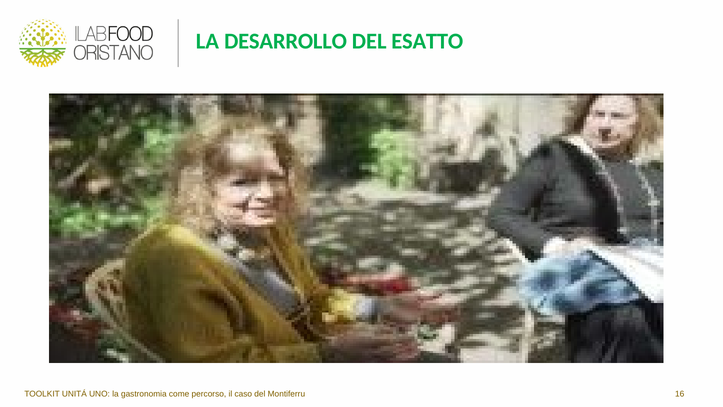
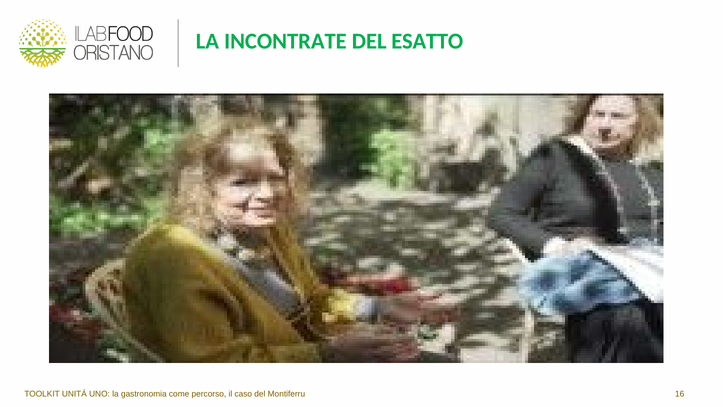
DESARROLLO: DESARROLLO -> INCONTRATE
